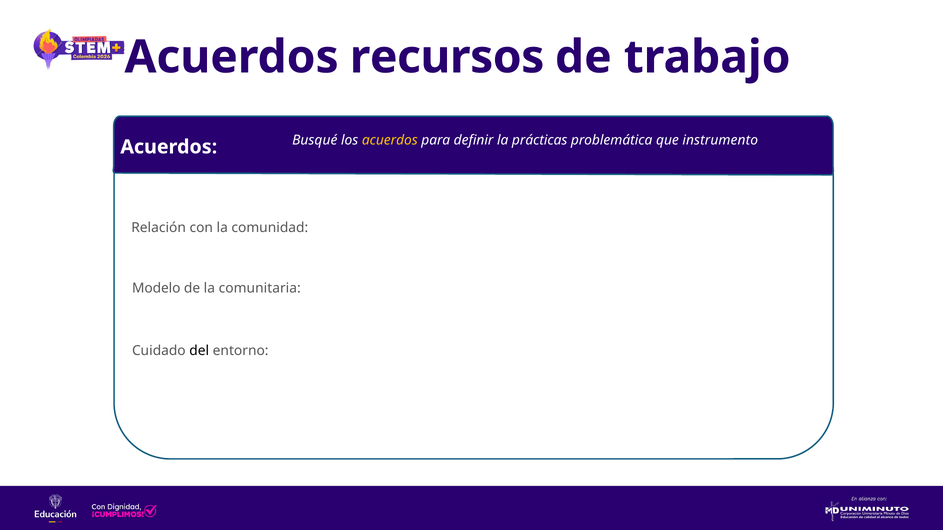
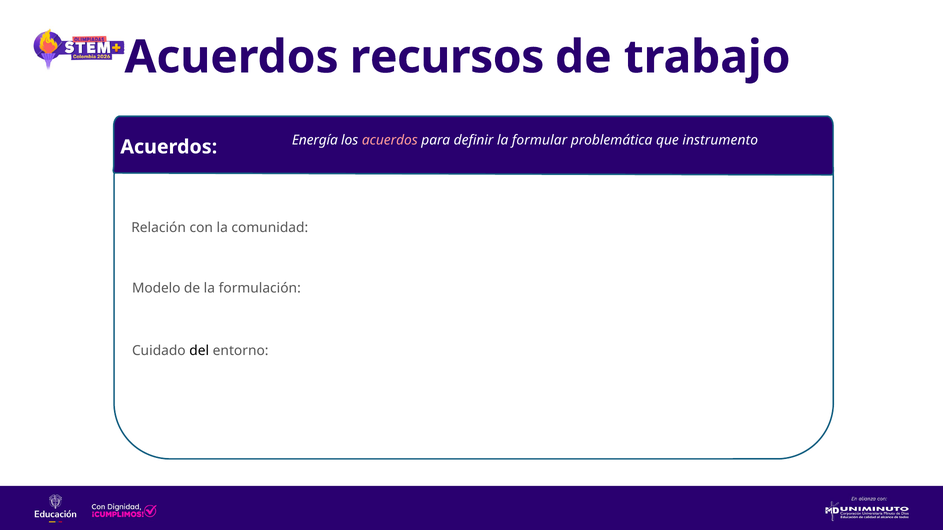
Busqué: Busqué -> Energía
acuerdos at (390, 140) colour: yellow -> pink
prácticas: prácticas -> formular
comunitaria: comunitaria -> formulación
